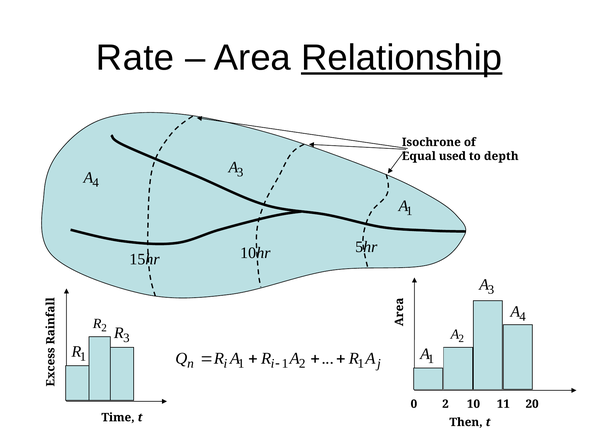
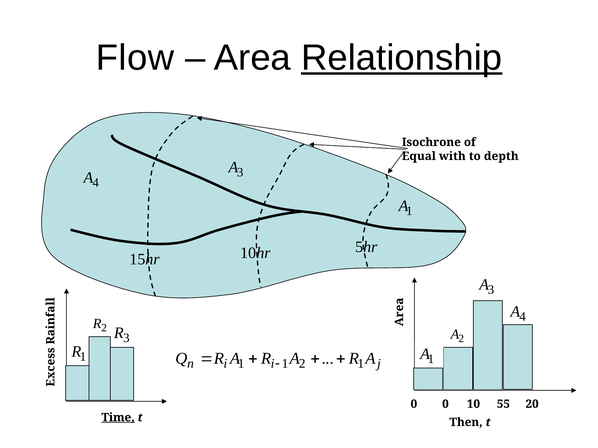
Rate: Rate -> Flow
used: used -> with
0 2: 2 -> 0
11: 11 -> 55
Time underline: none -> present
